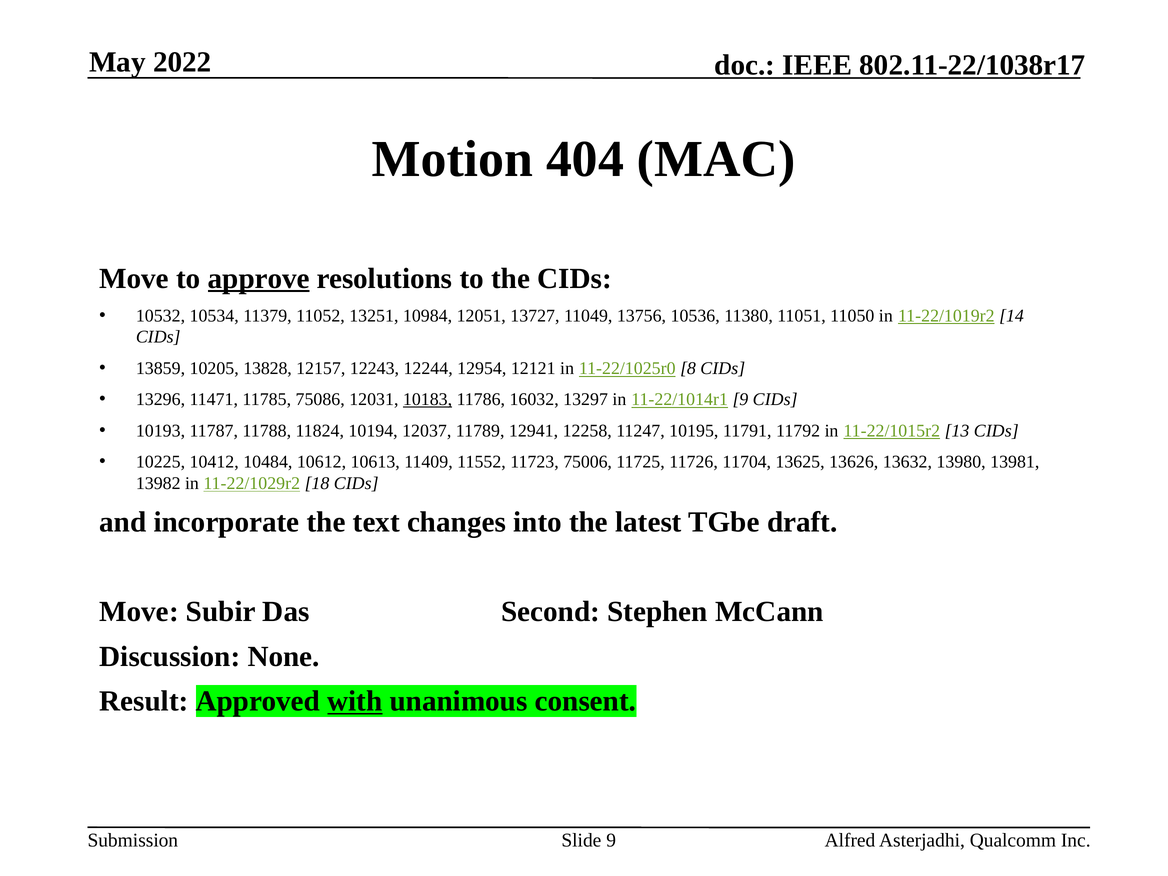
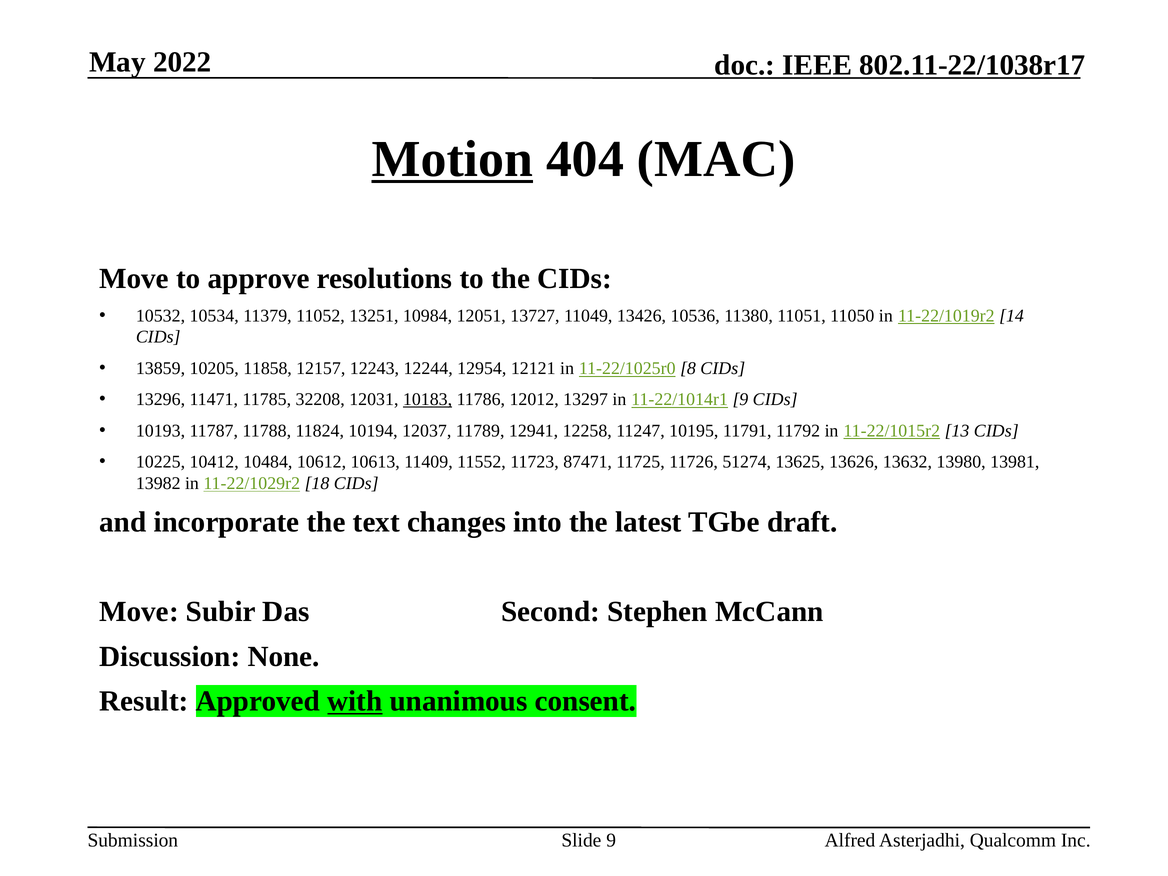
Motion underline: none -> present
approve underline: present -> none
13756: 13756 -> 13426
13828: 13828 -> 11858
75086: 75086 -> 32208
16032: 16032 -> 12012
75006: 75006 -> 87471
11704: 11704 -> 51274
